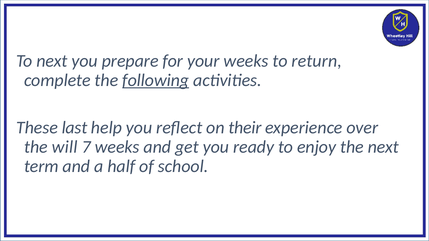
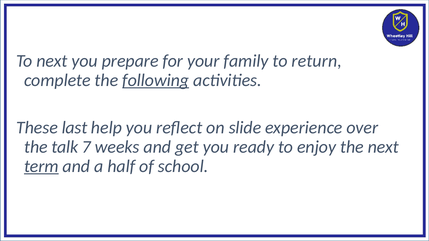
your weeks: weeks -> family
their: their -> slide
will: will -> talk
term underline: none -> present
